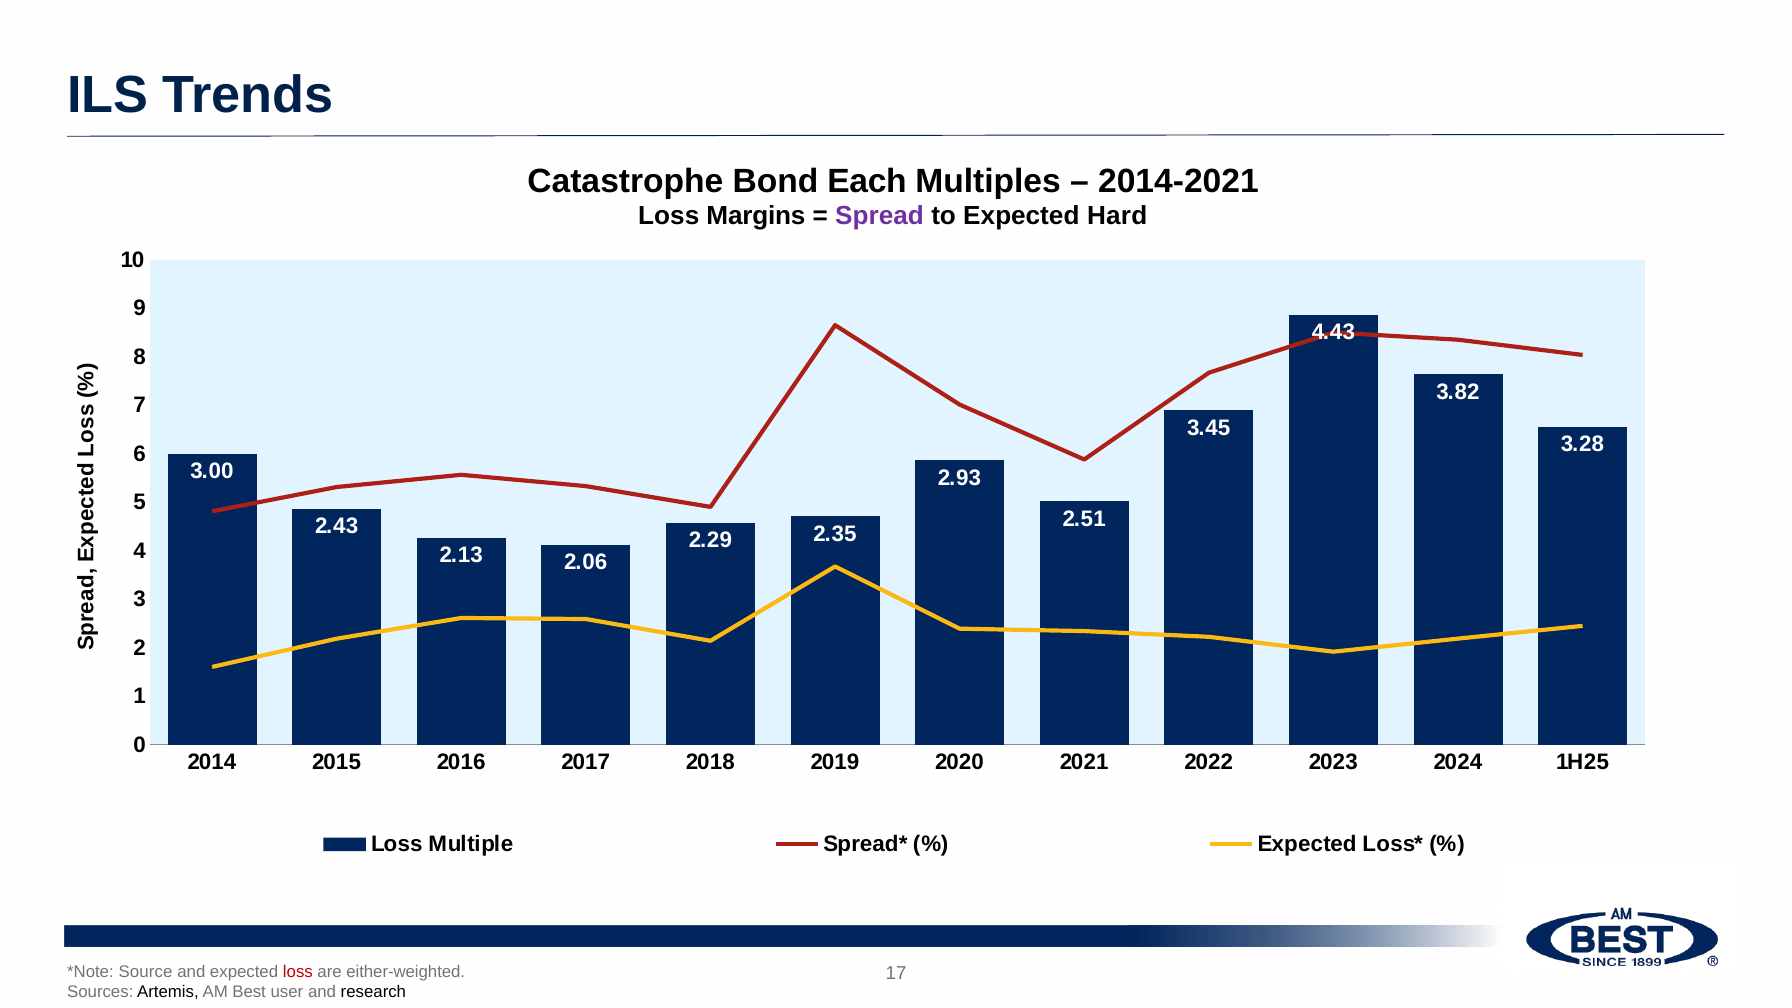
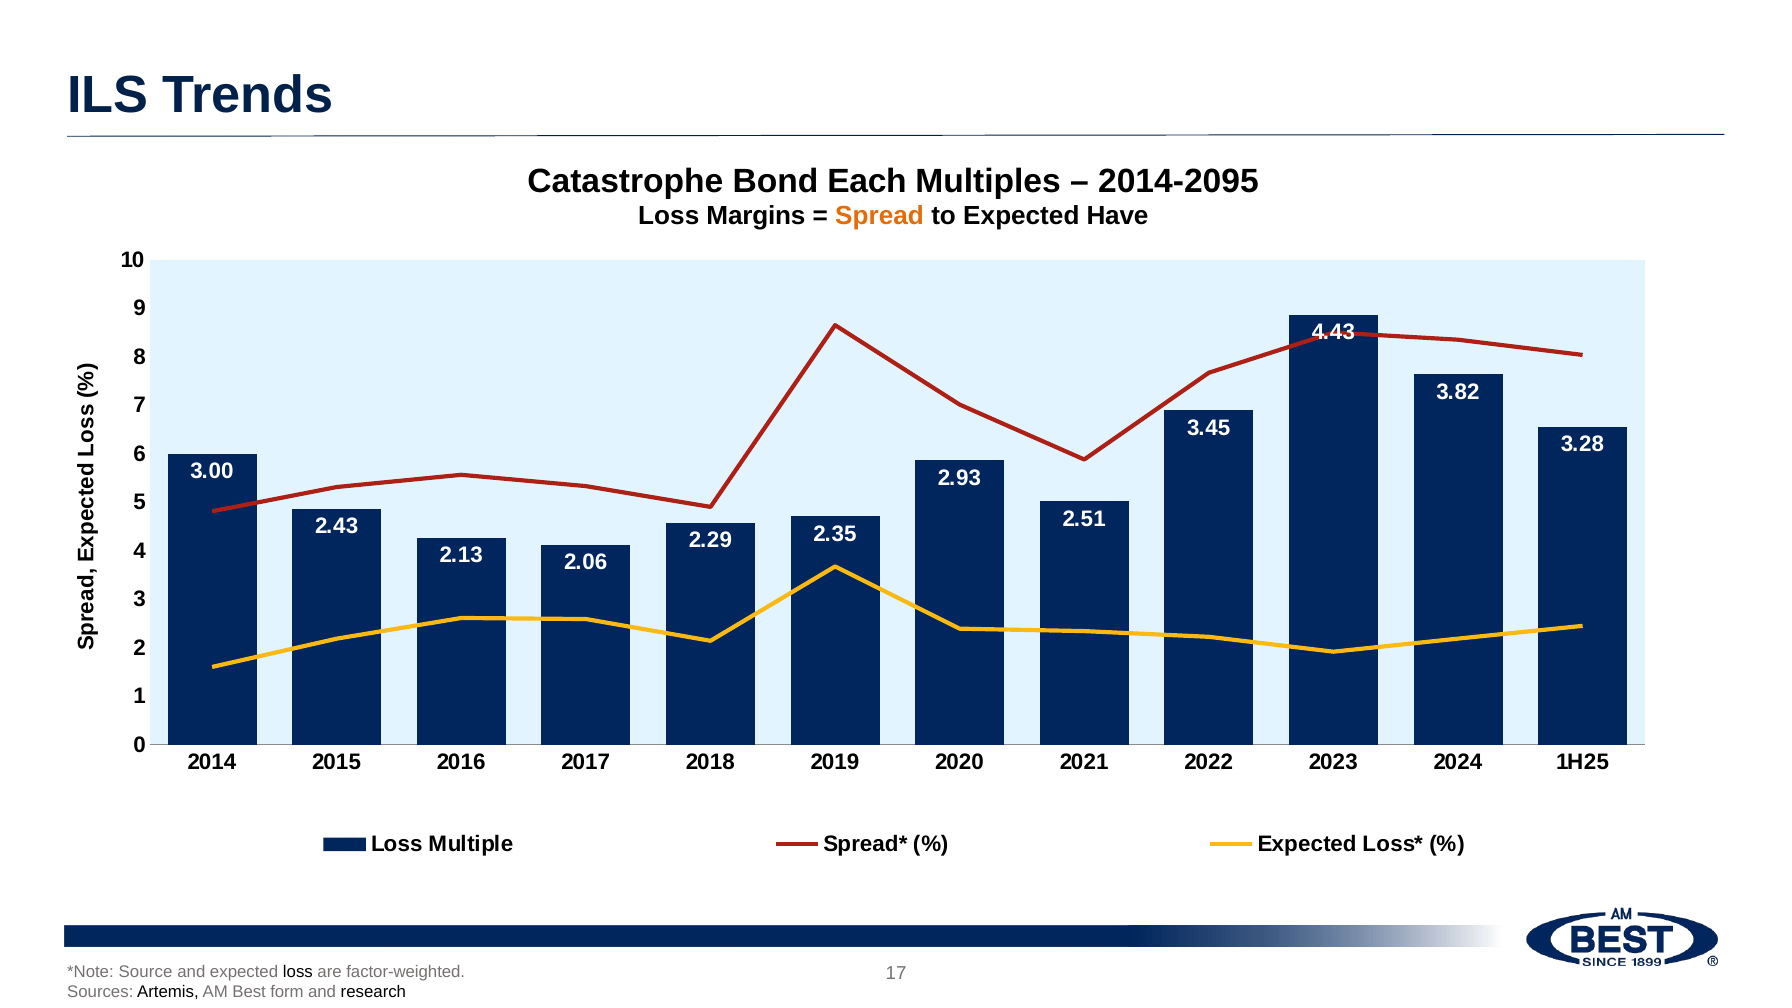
2014-2021: 2014-2021 -> 2014-2095
Spread colour: purple -> orange
Hard: Hard -> Have
loss at (298, 972) colour: red -> black
either-weighted: either-weighted -> factor-weighted
user: user -> form
